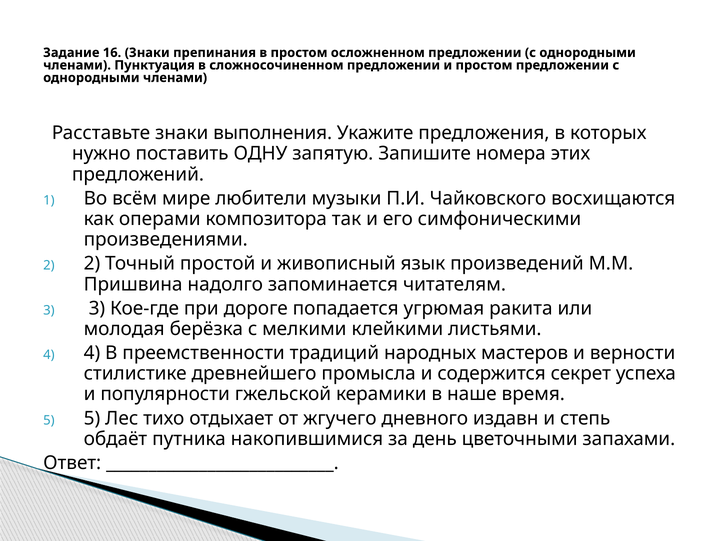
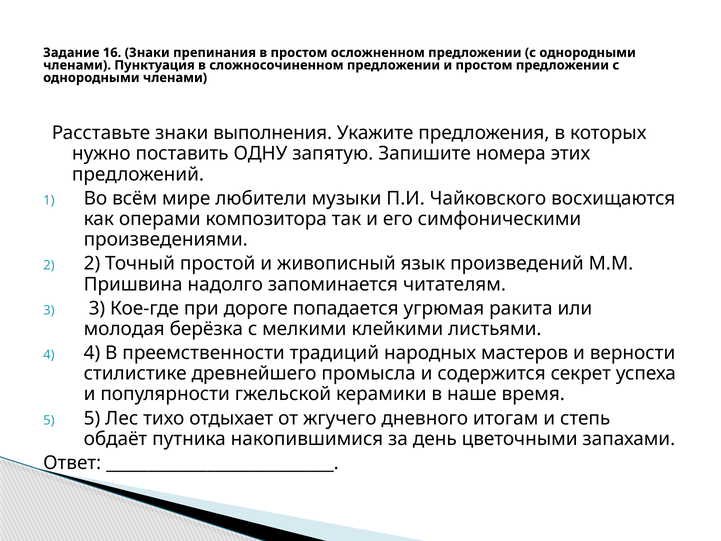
издавн: издавн -> итогам
